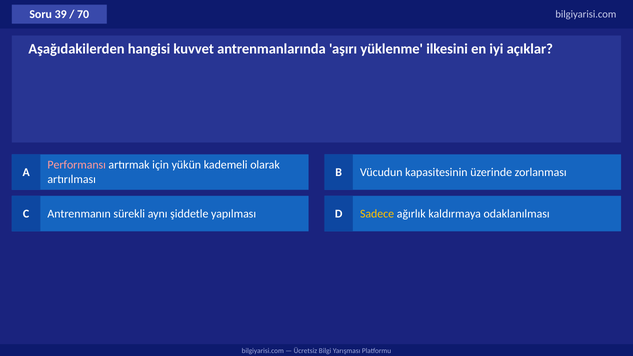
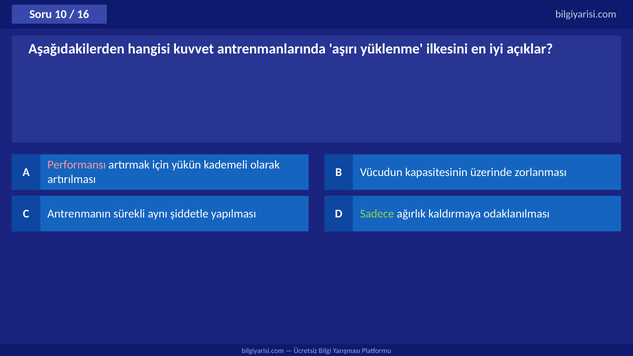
39: 39 -> 10
70: 70 -> 16
Sadece colour: yellow -> light green
